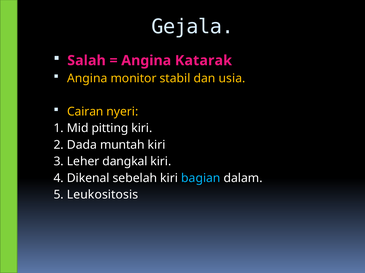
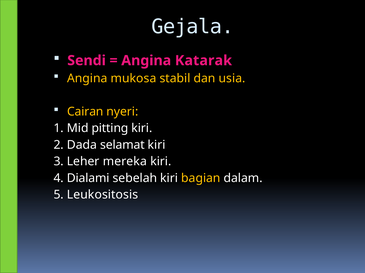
Salah: Salah -> Sendi
monitor: monitor -> mukosa
muntah: muntah -> selamat
dangkal: dangkal -> mereka
Dikenal: Dikenal -> Dialami
bagian colour: light blue -> yellow
